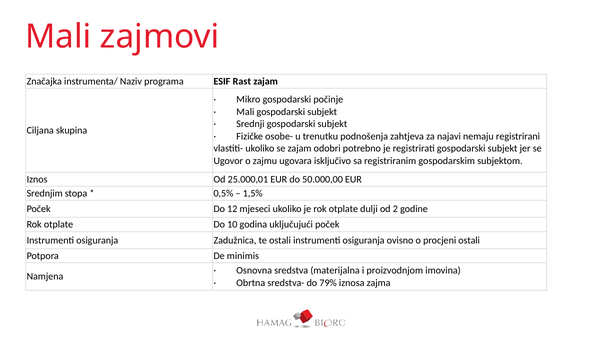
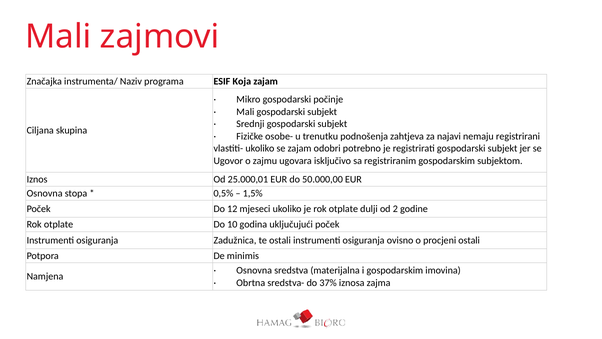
Rast: Rast -> Koja
Srednjim at (45, 193): Srednjim -> Osnovna
i proizvodnjom: proizvodnjom -> gospodarskim
79%: 79% -> 37%
